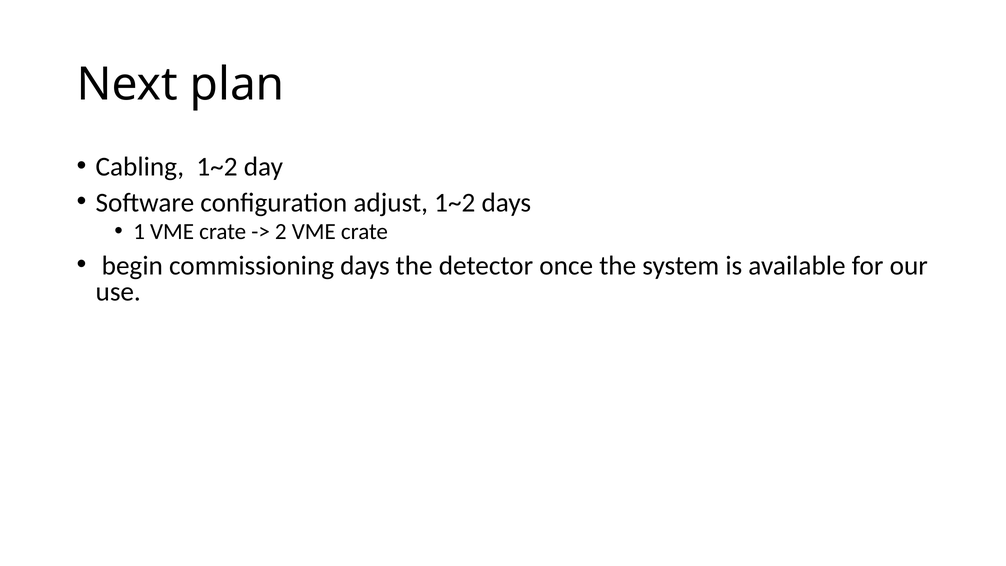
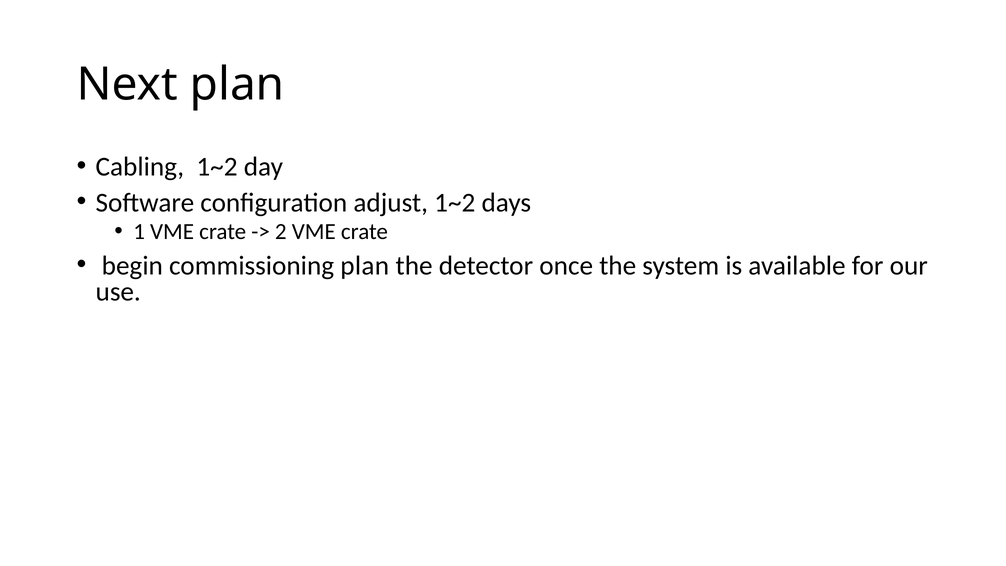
commissioning days: days -> plan
